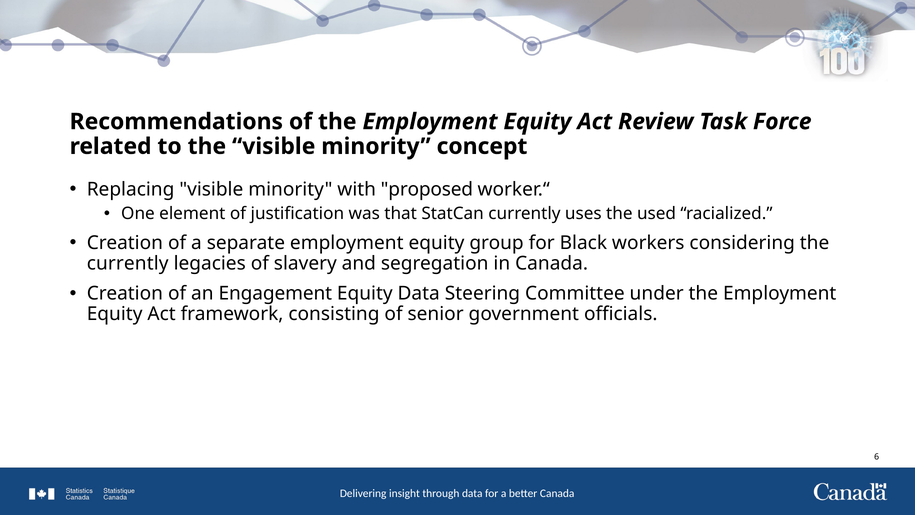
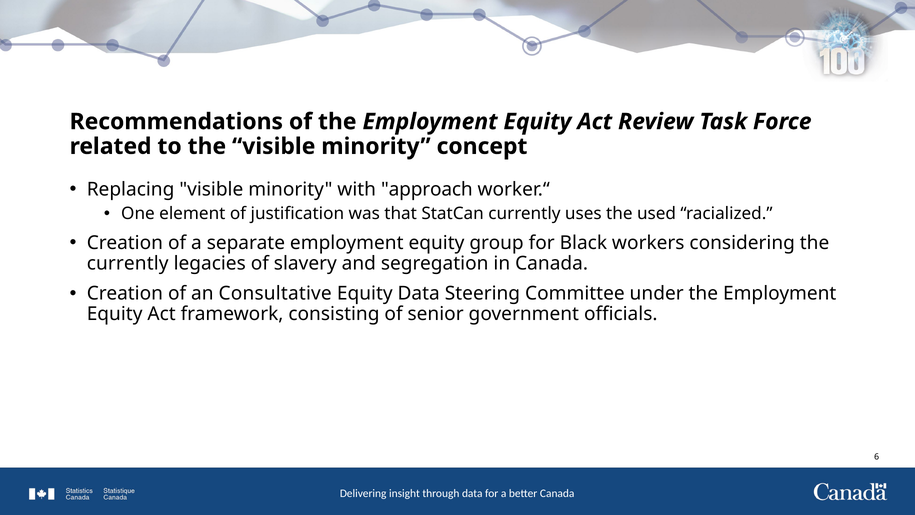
proposed: proposed -> approach
Engagement: Engagement -> Consultative
